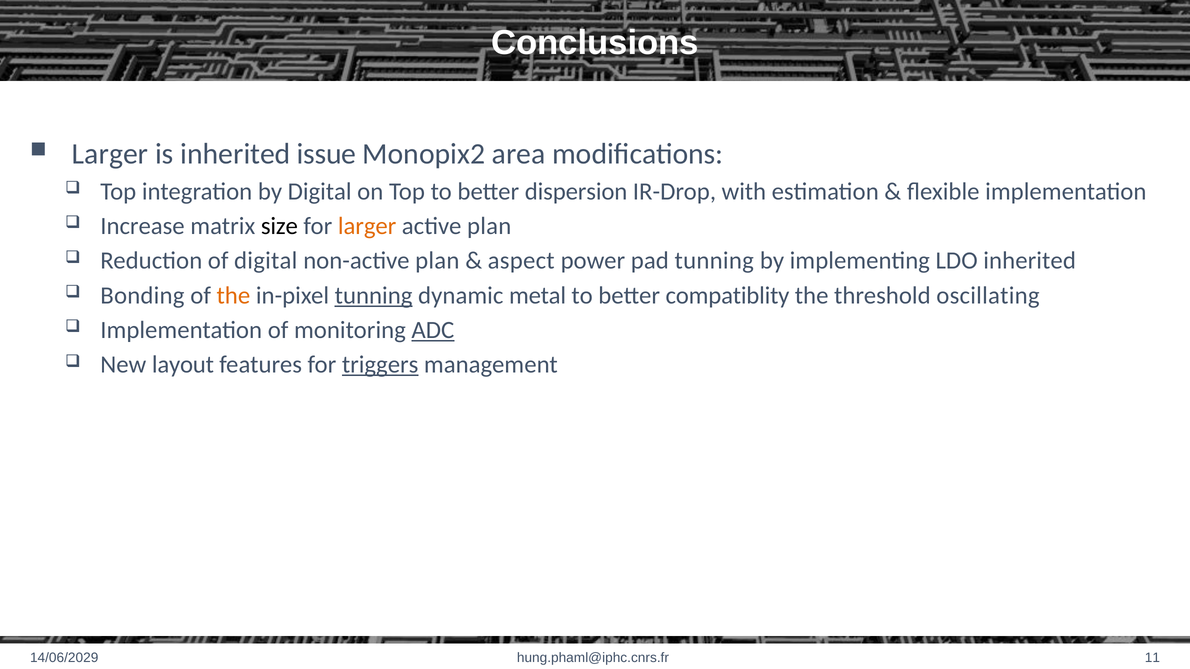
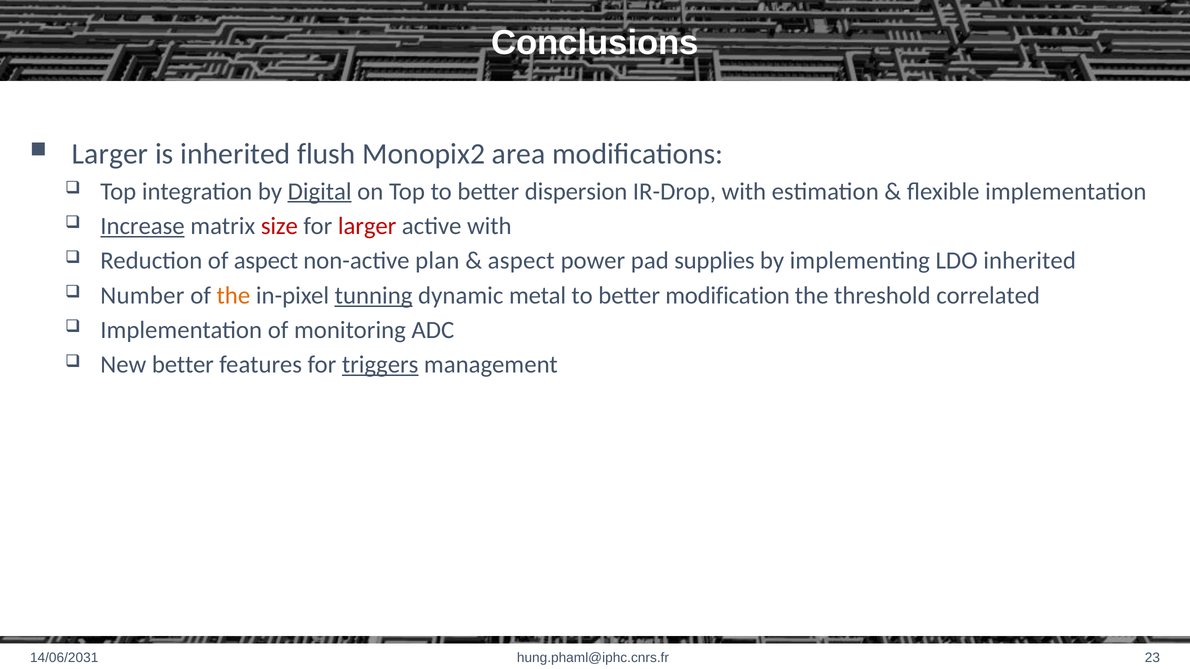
issue: issue -> flush
Digital at (320, 191) underline: none -> present
Increase underline: none -> present
size colour: black -> red
larger at (367, 226) colour: orange -> red
active plan: plan -> with
of digital: digital -> aspect
pad tunning: tunning -> supplies
Bonding: Bonding -> Number
compatiblity: compatiblity -> modification
oscillating: oscillating -> correlated
ADC underline: present -> none
New layout: layout -> better
14/06/2029: 14/06/2029 -> 14/06/2031
11: 11 -> 23
